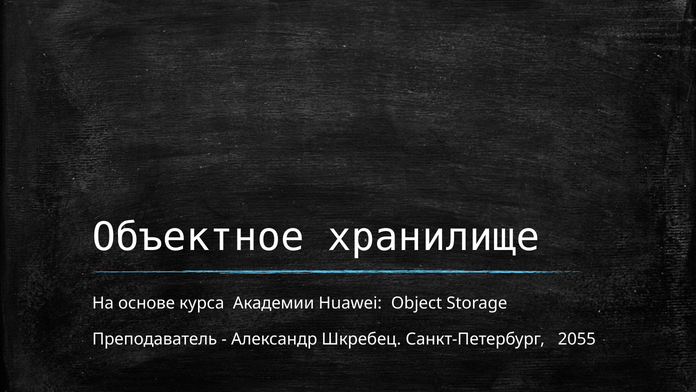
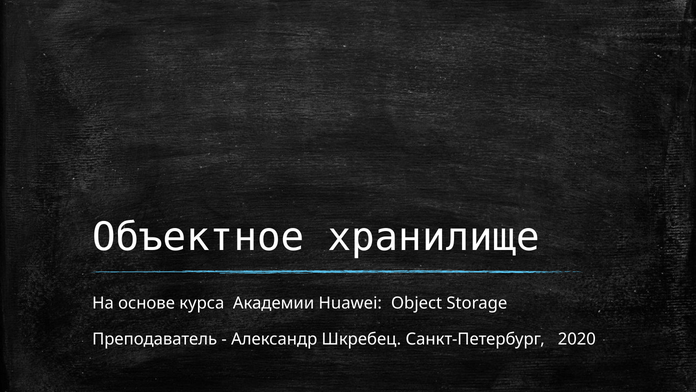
2055: 2055 -> 2020
